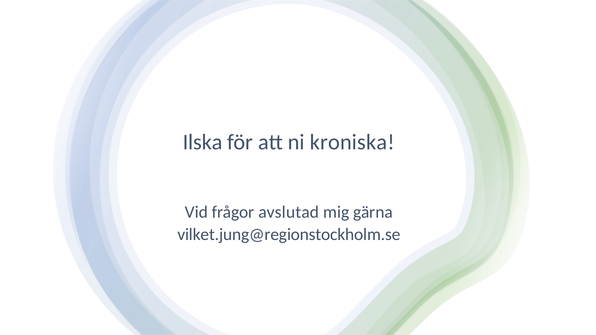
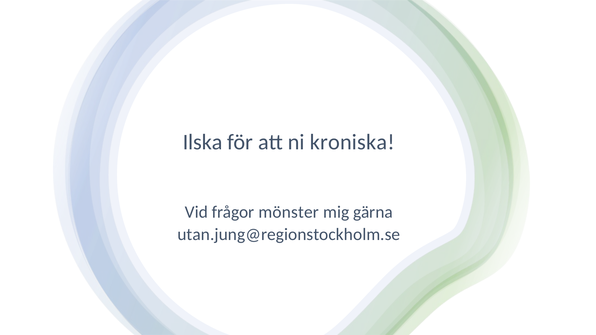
avslutad: avslutad -> mönster
vilket.jung@regionstockholm.se: vilket.jung@regionstockholm.se -> utan.jung@regionstockholm.se
